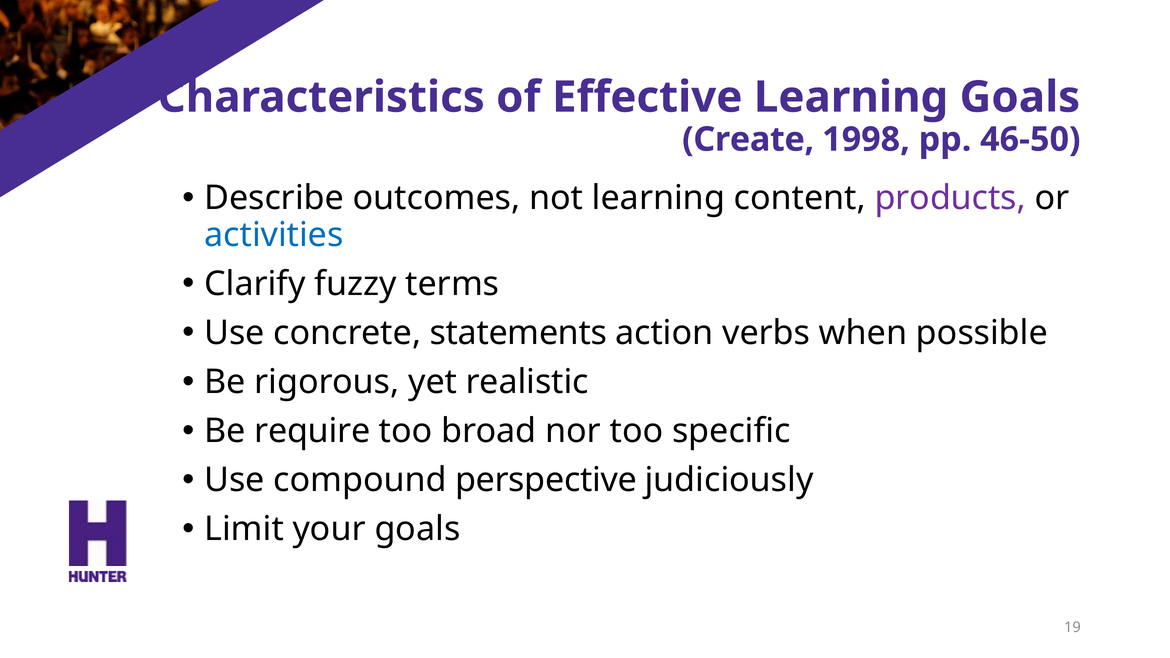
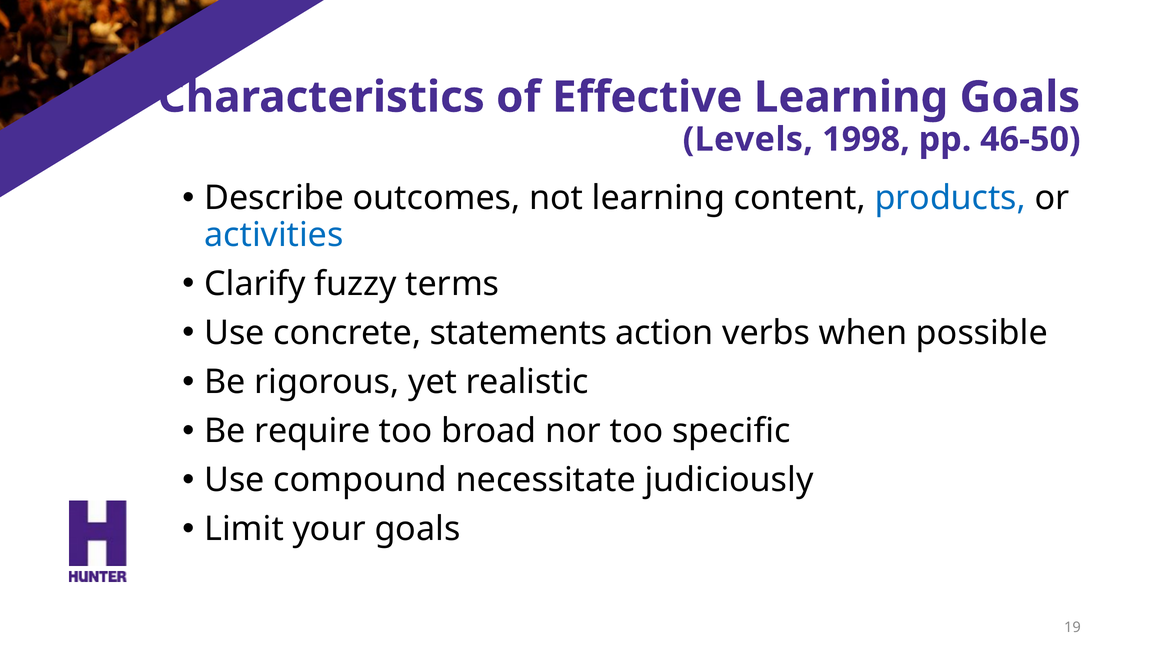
Create: Create -> Levels
products colour: purple -> blue
perspective: perspective -> necessitate
